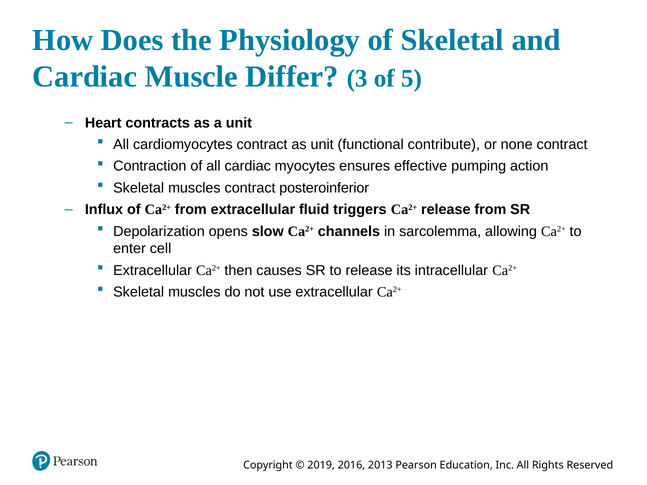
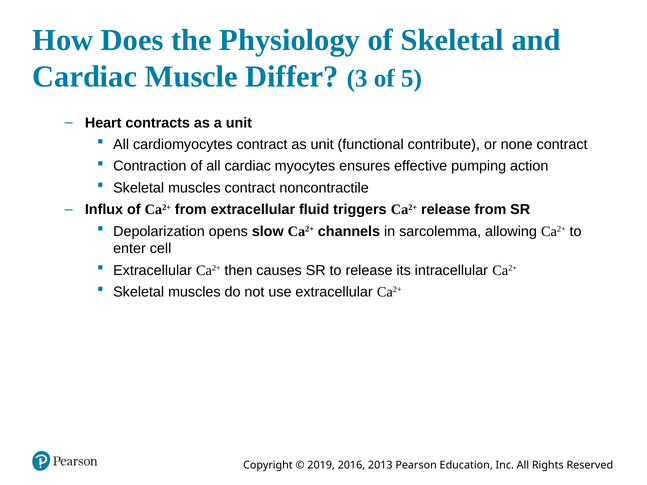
posteroinferior: posteroinferior -> noncontractile
